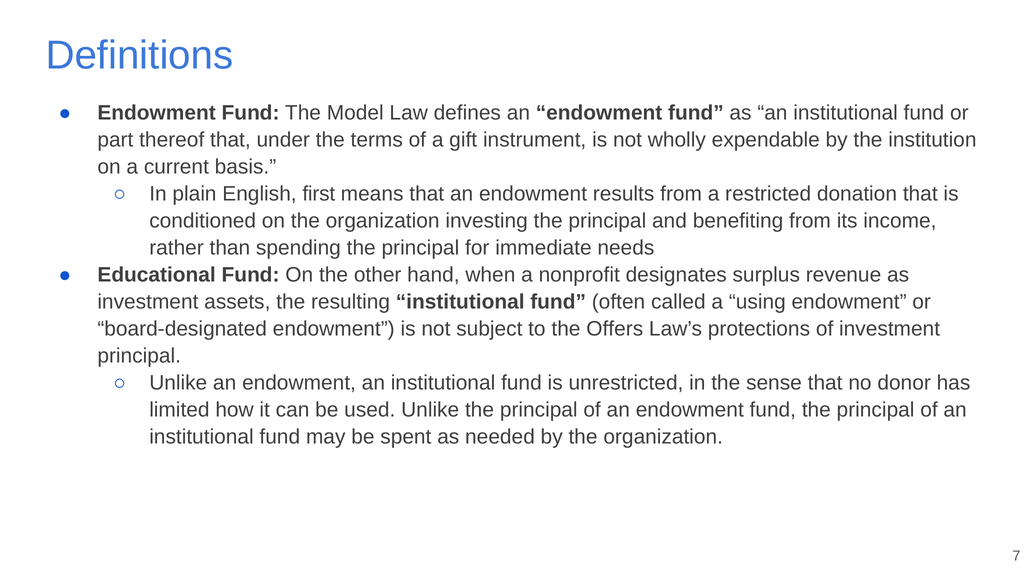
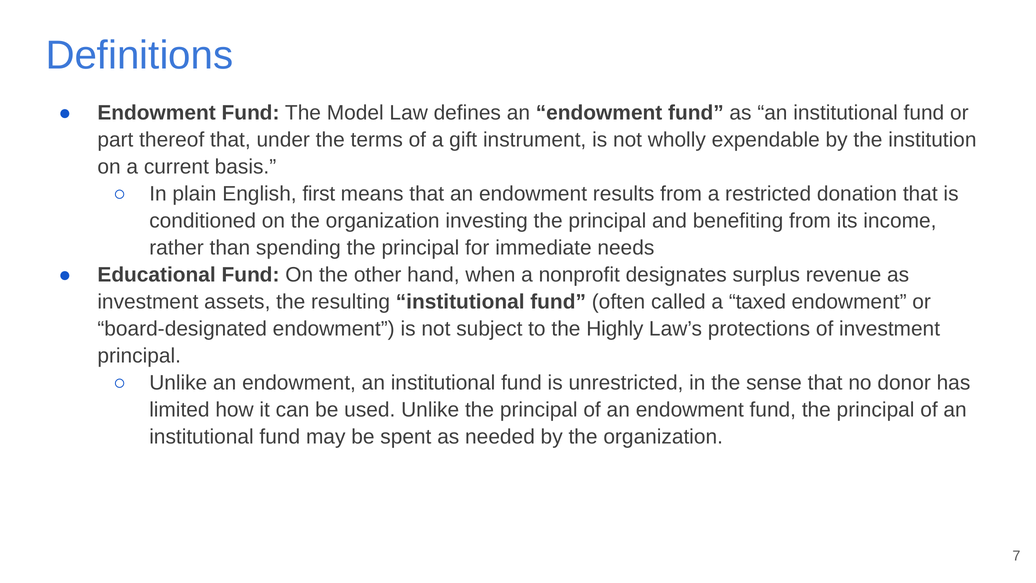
using: using -> taxed
Offers: Offers -> Highly
